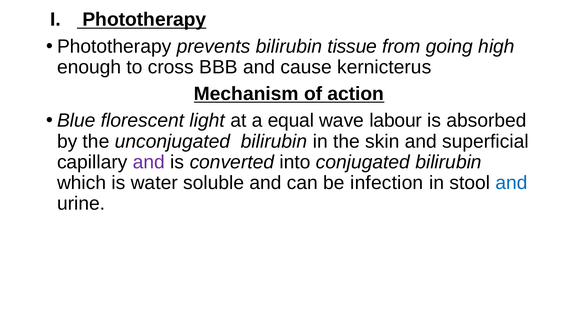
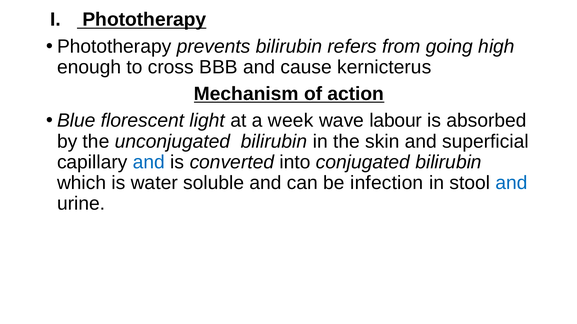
tissue: tissue -> refers
equal: equal -> week
and at (149, 162) colour: purple -> blue
